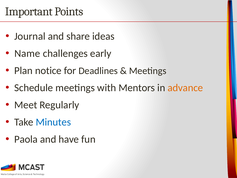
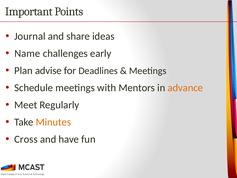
notice: notice -> advise
Minutes colour: blue -> orange
Paola: Paola -> Cross
